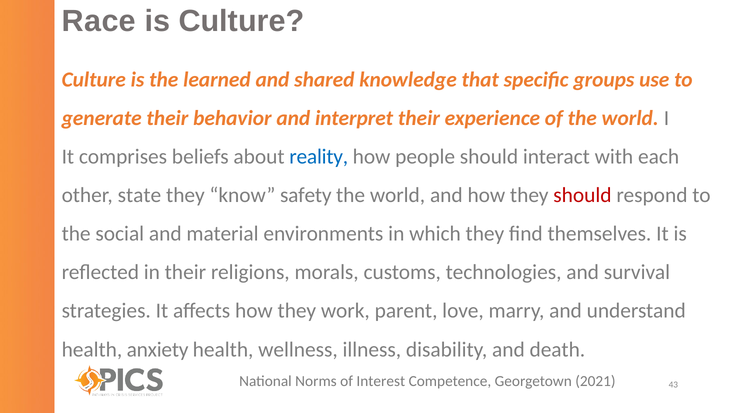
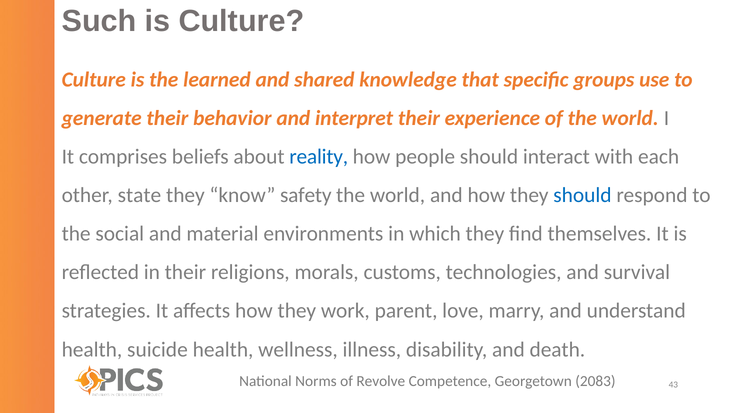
Race: Race -> Such
should at (582, 195) colour: red -> blue
anxiety: anxiety -> suicide
Interest: Interest -> Revolve
2021: 2021 -> 2083
